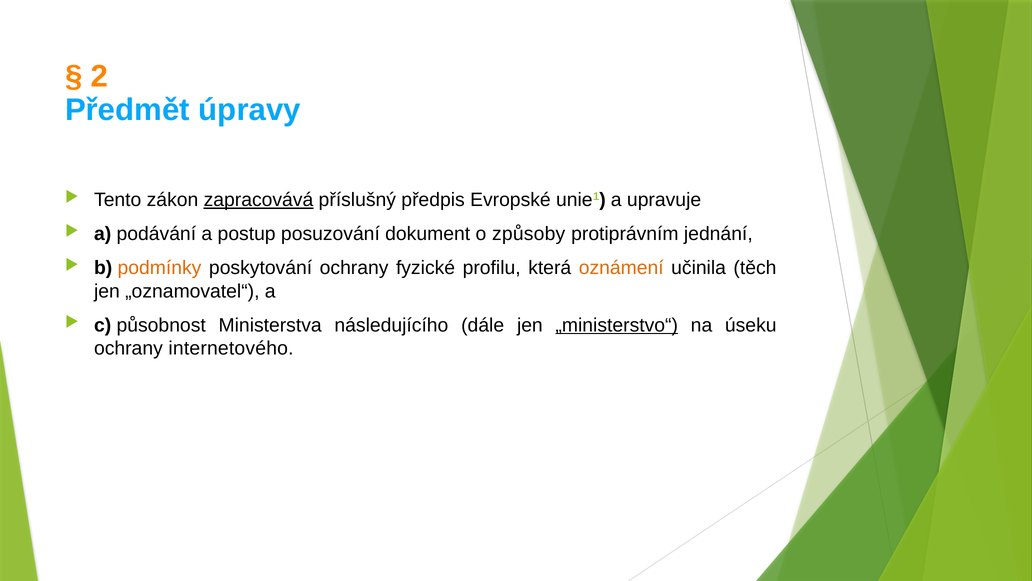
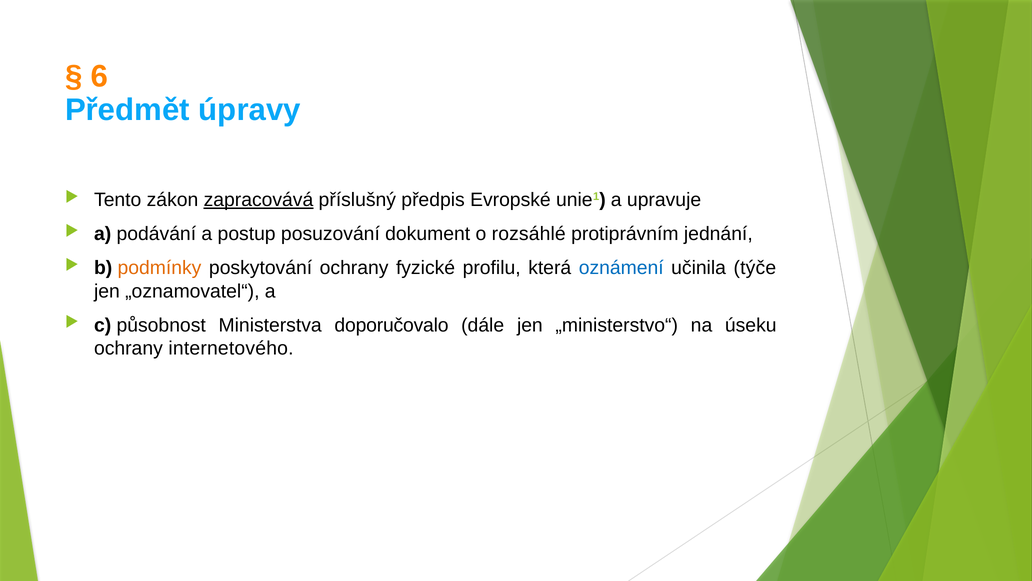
2: 2 -> 6
způsoby: způsoby -> rozsáhlé
oznámení colour: orange -> blue
těch: těch -> týče
následujícího: následujícího -> doporučovalo
„ministerstvo“ underline: present -> none
